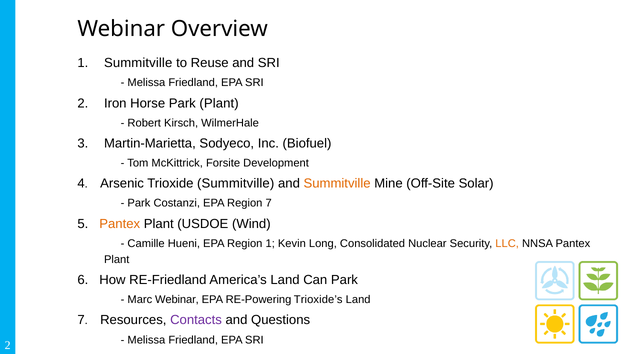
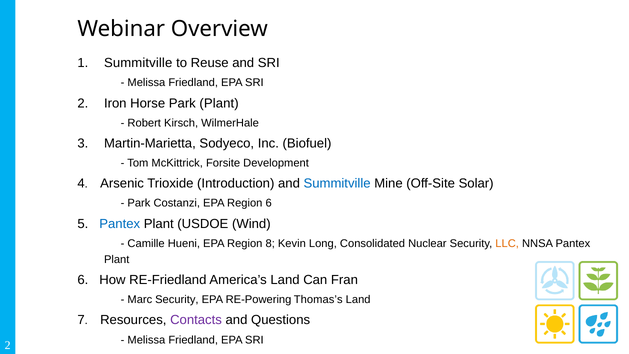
Trioxide Summitville: Summitville -> Introduction
Summitville at (337, 183) colour: orange -> blue
Region 7: 7 -> 6
Pantex at (120, 224) colour: orange -> blue
Region 1: 1 -> 8
Can Park: Park -> Fran
Marc Webinar: Webinar -> Security
Trioxide’s: Trioxide’s -> Thomas’s
